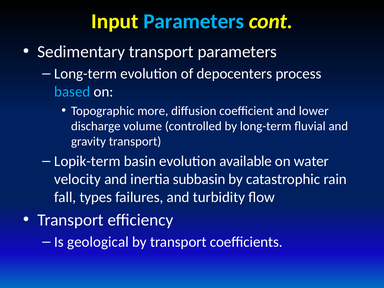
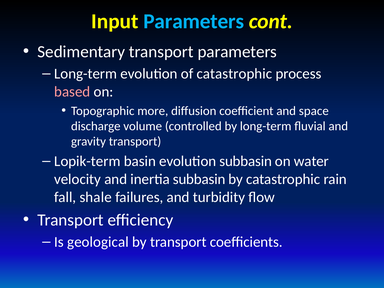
of depocenters: depocenters -> catastrophic
based colour: light blue -> pink
lower: lower -> space
evolution available: available -> subbasin
types: types -> shale
